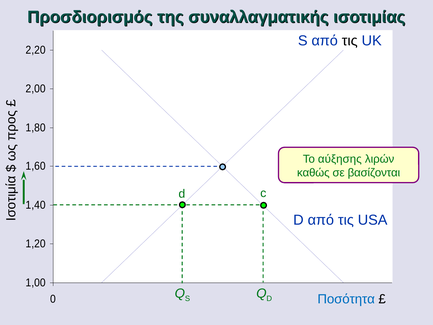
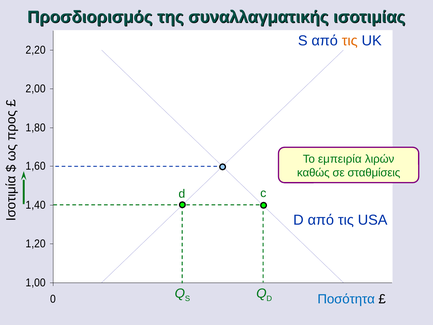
τις at (350, 41) colour: black -> orange
αύξησης: αύξησης -> εμπειρία
βασίζονται: βασίζονται -> σταθμίσεις
